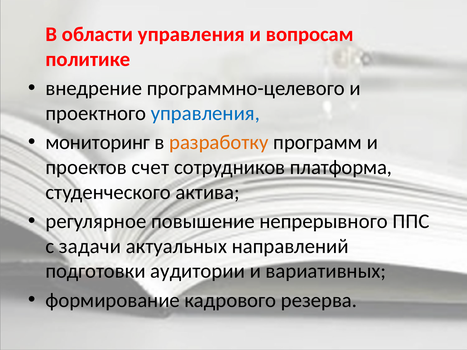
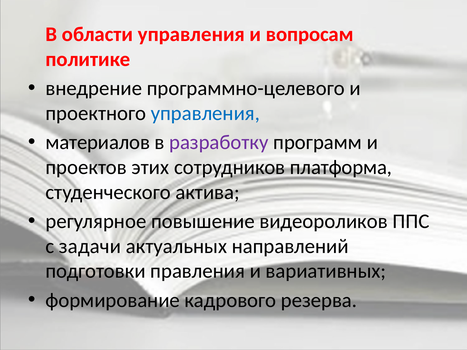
мониторинг: мониторинг -> материалов
разработку colour: orange -> purple
счет: счет -> этих
непрерывного: непрерывного -> видеороликов
аудитории: аудитории -> правления
